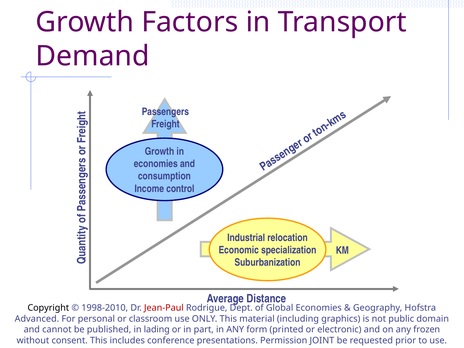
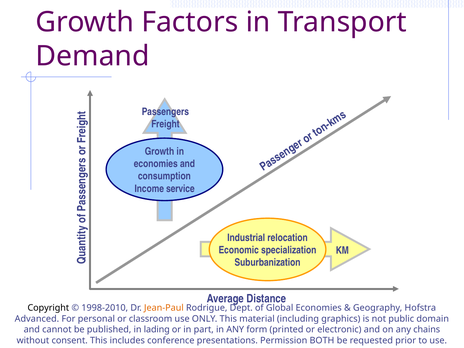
control: control -> service
Jean-Paul colour: red -> orange
frozen: frozen -> chains
JOINT: JOINT -> BOTH
